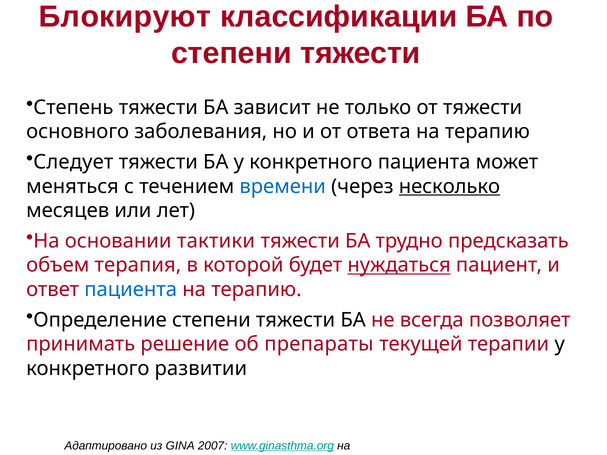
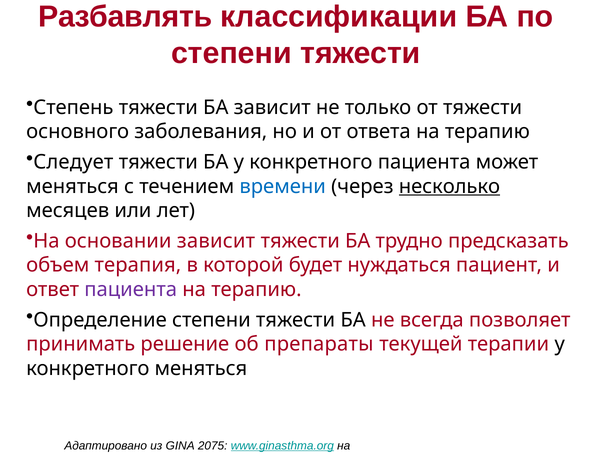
Блокируют: Блокируют -> Разбавлять
основании тактики: тактики -> зависит
нуждаться underline: present -> none
пациента at (131, 290) colour: blue -> purple
конкретного развитии: развитии -> меняться
2007: 2007 -> 2075
